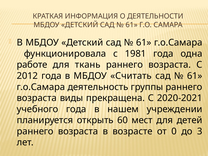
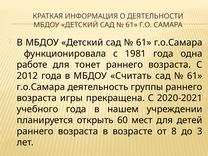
ткань: ткань -> тонет
виды: виды -> игры
0: 0 -> 8
